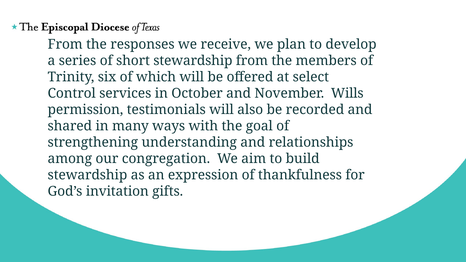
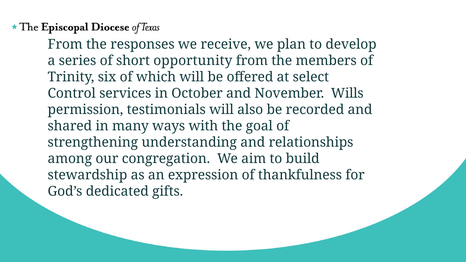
short stewardship: stewardship -> opportunity
invitation: invitation -> dedicated
